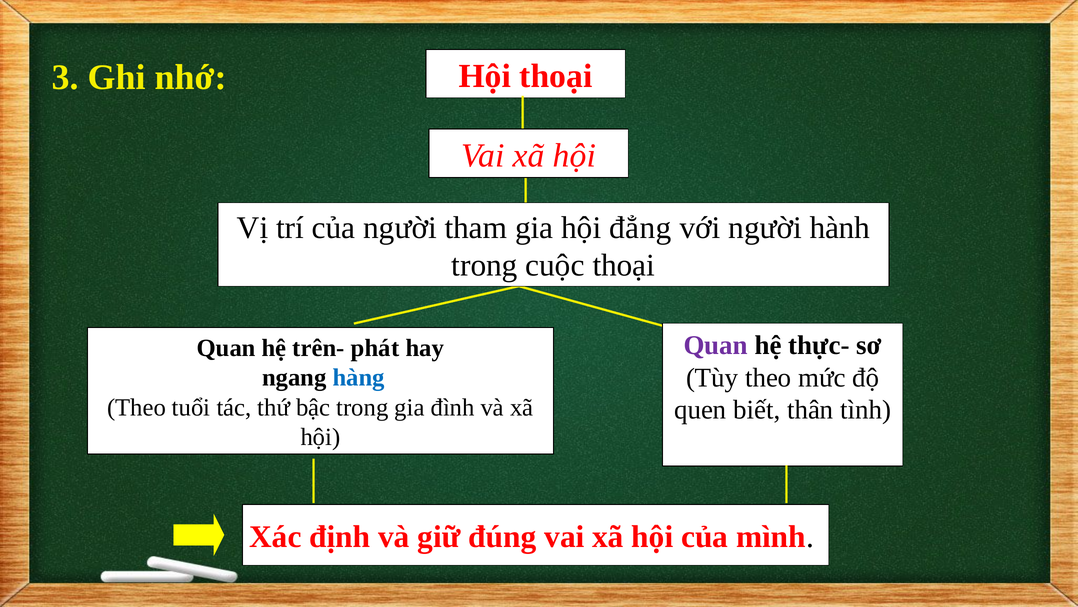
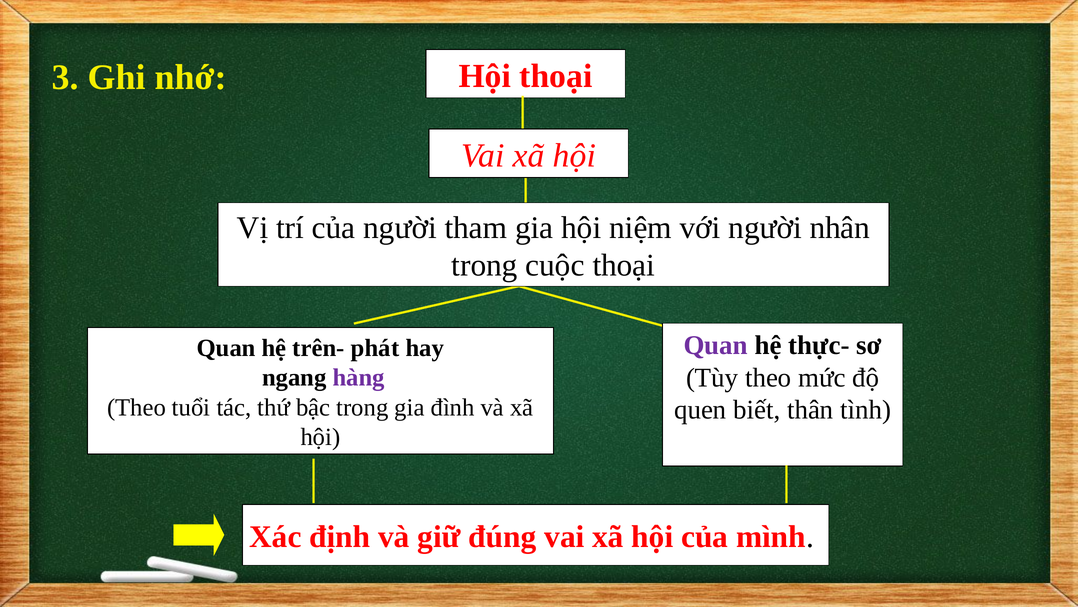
đẳng: đẳng -> niệm
hành: hành -> nhân
hàng colour: blue -> purple
